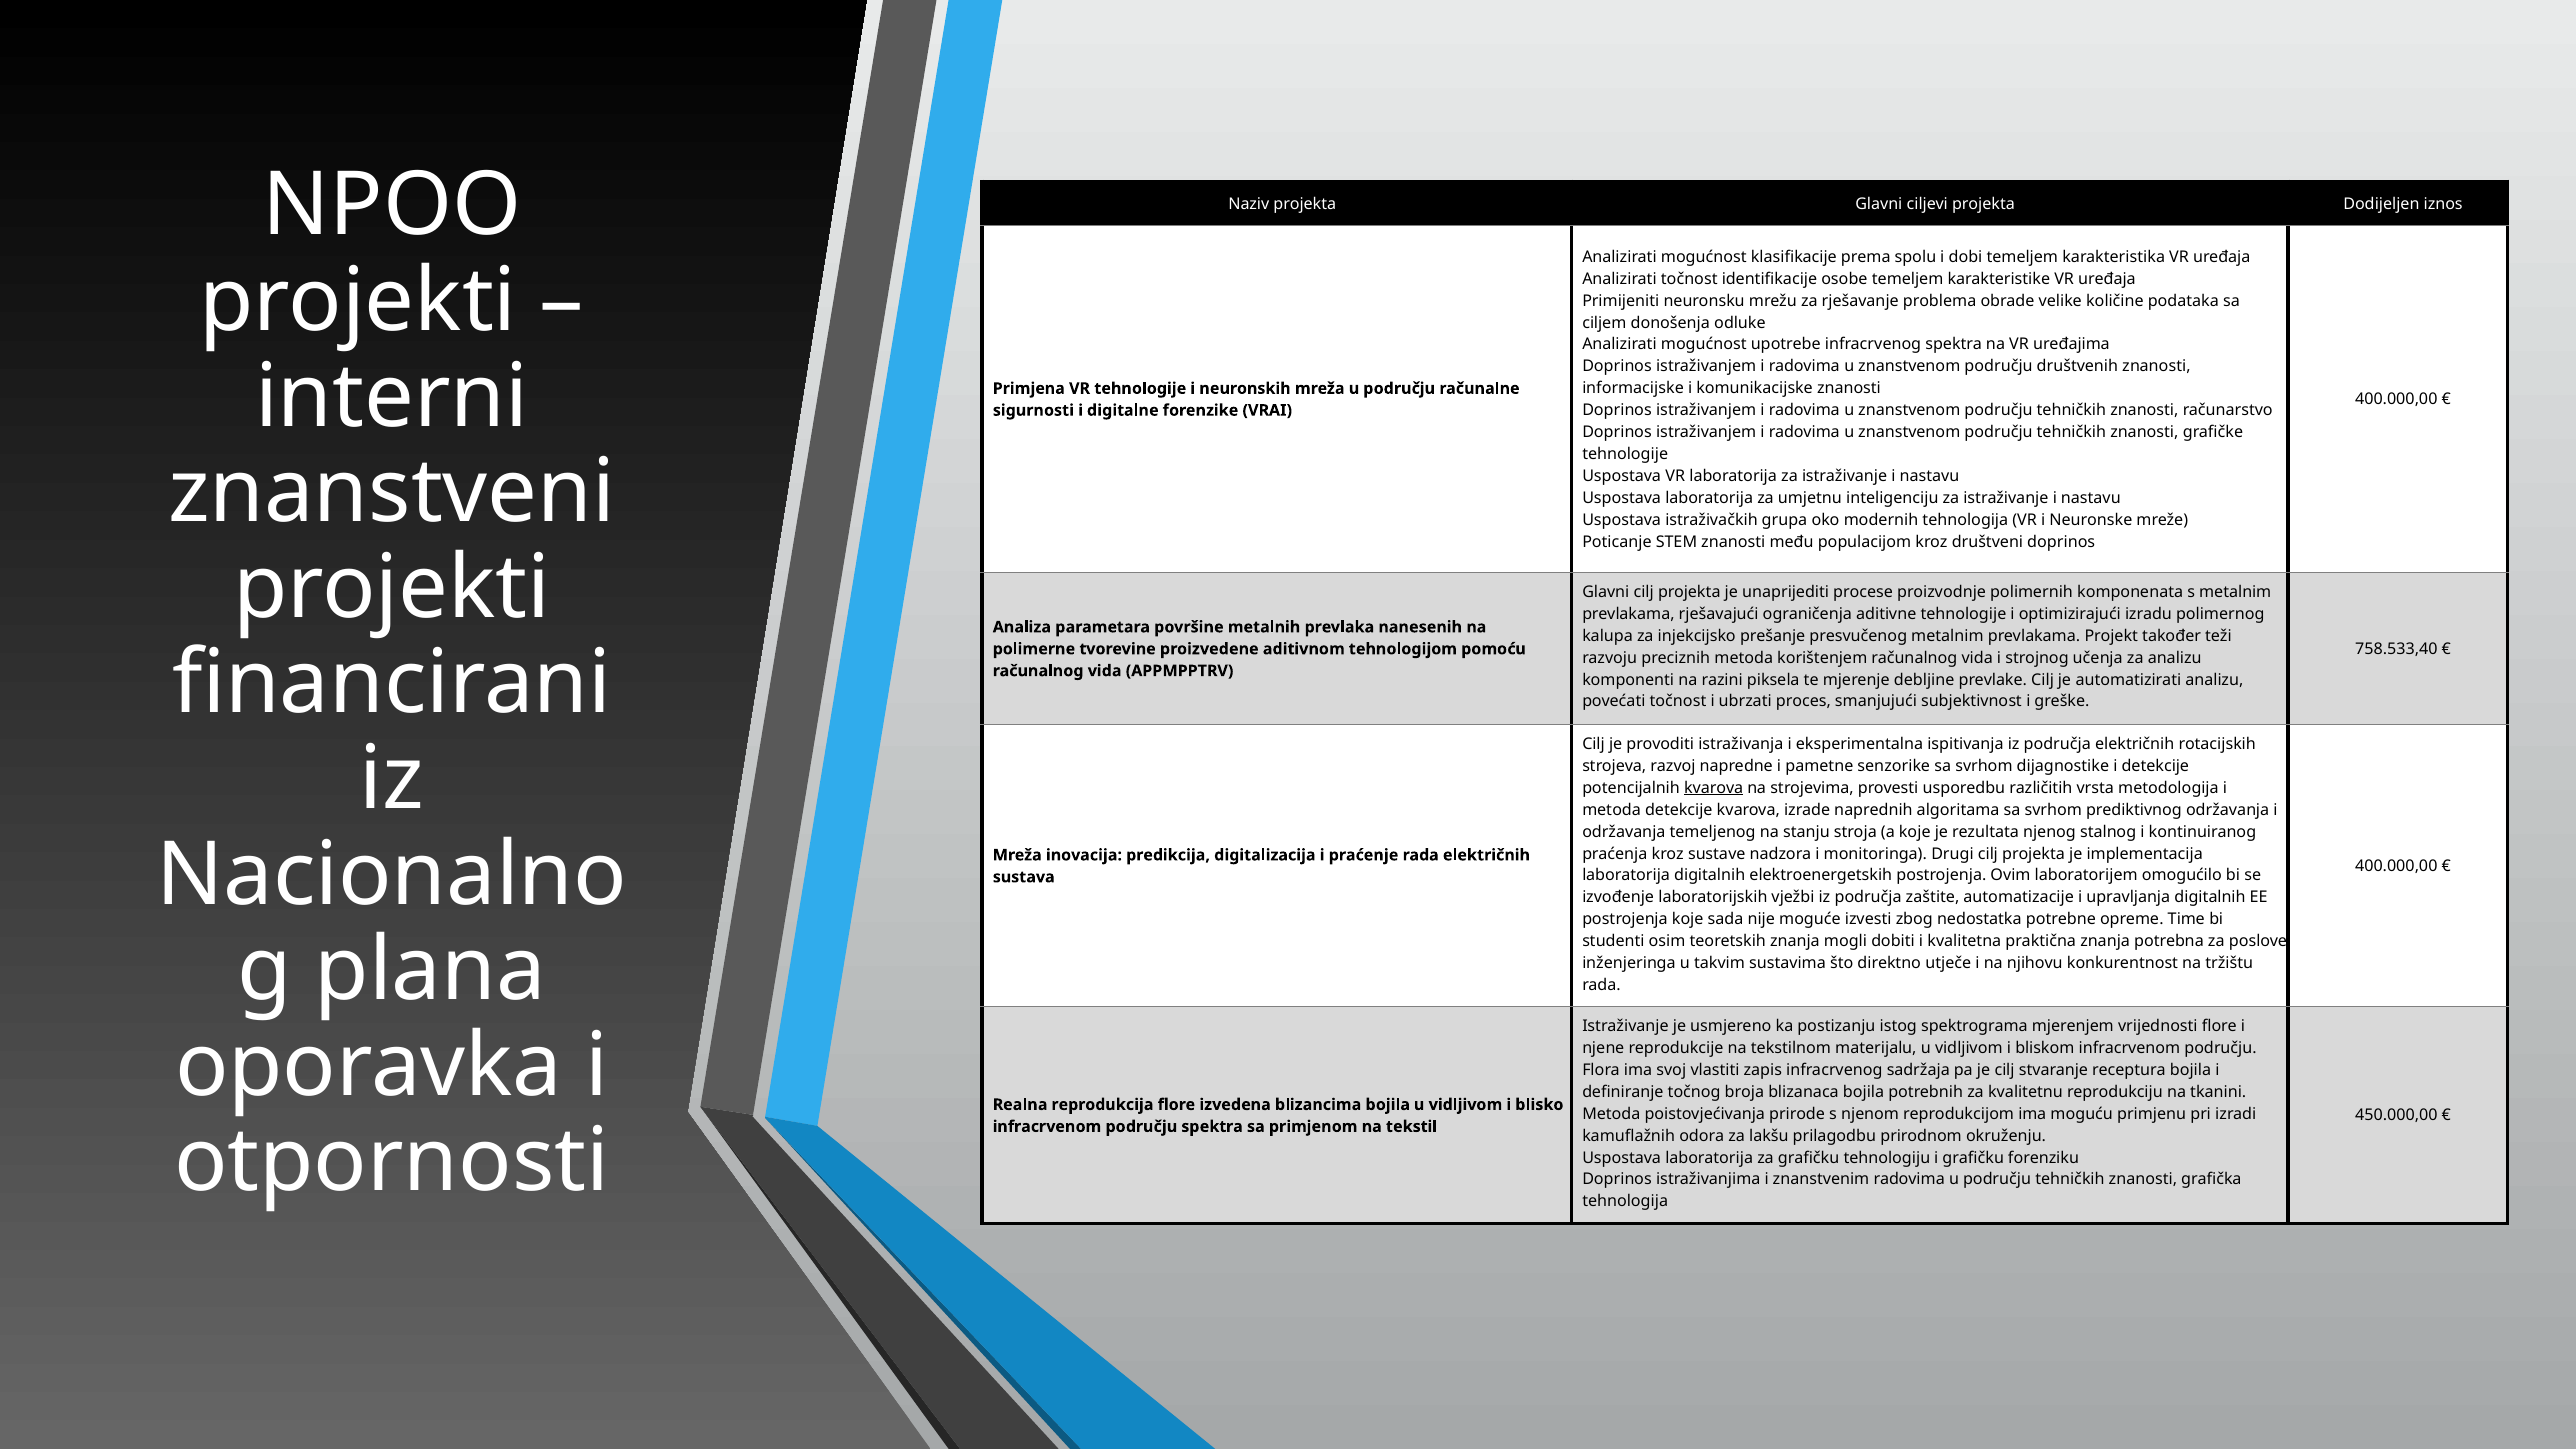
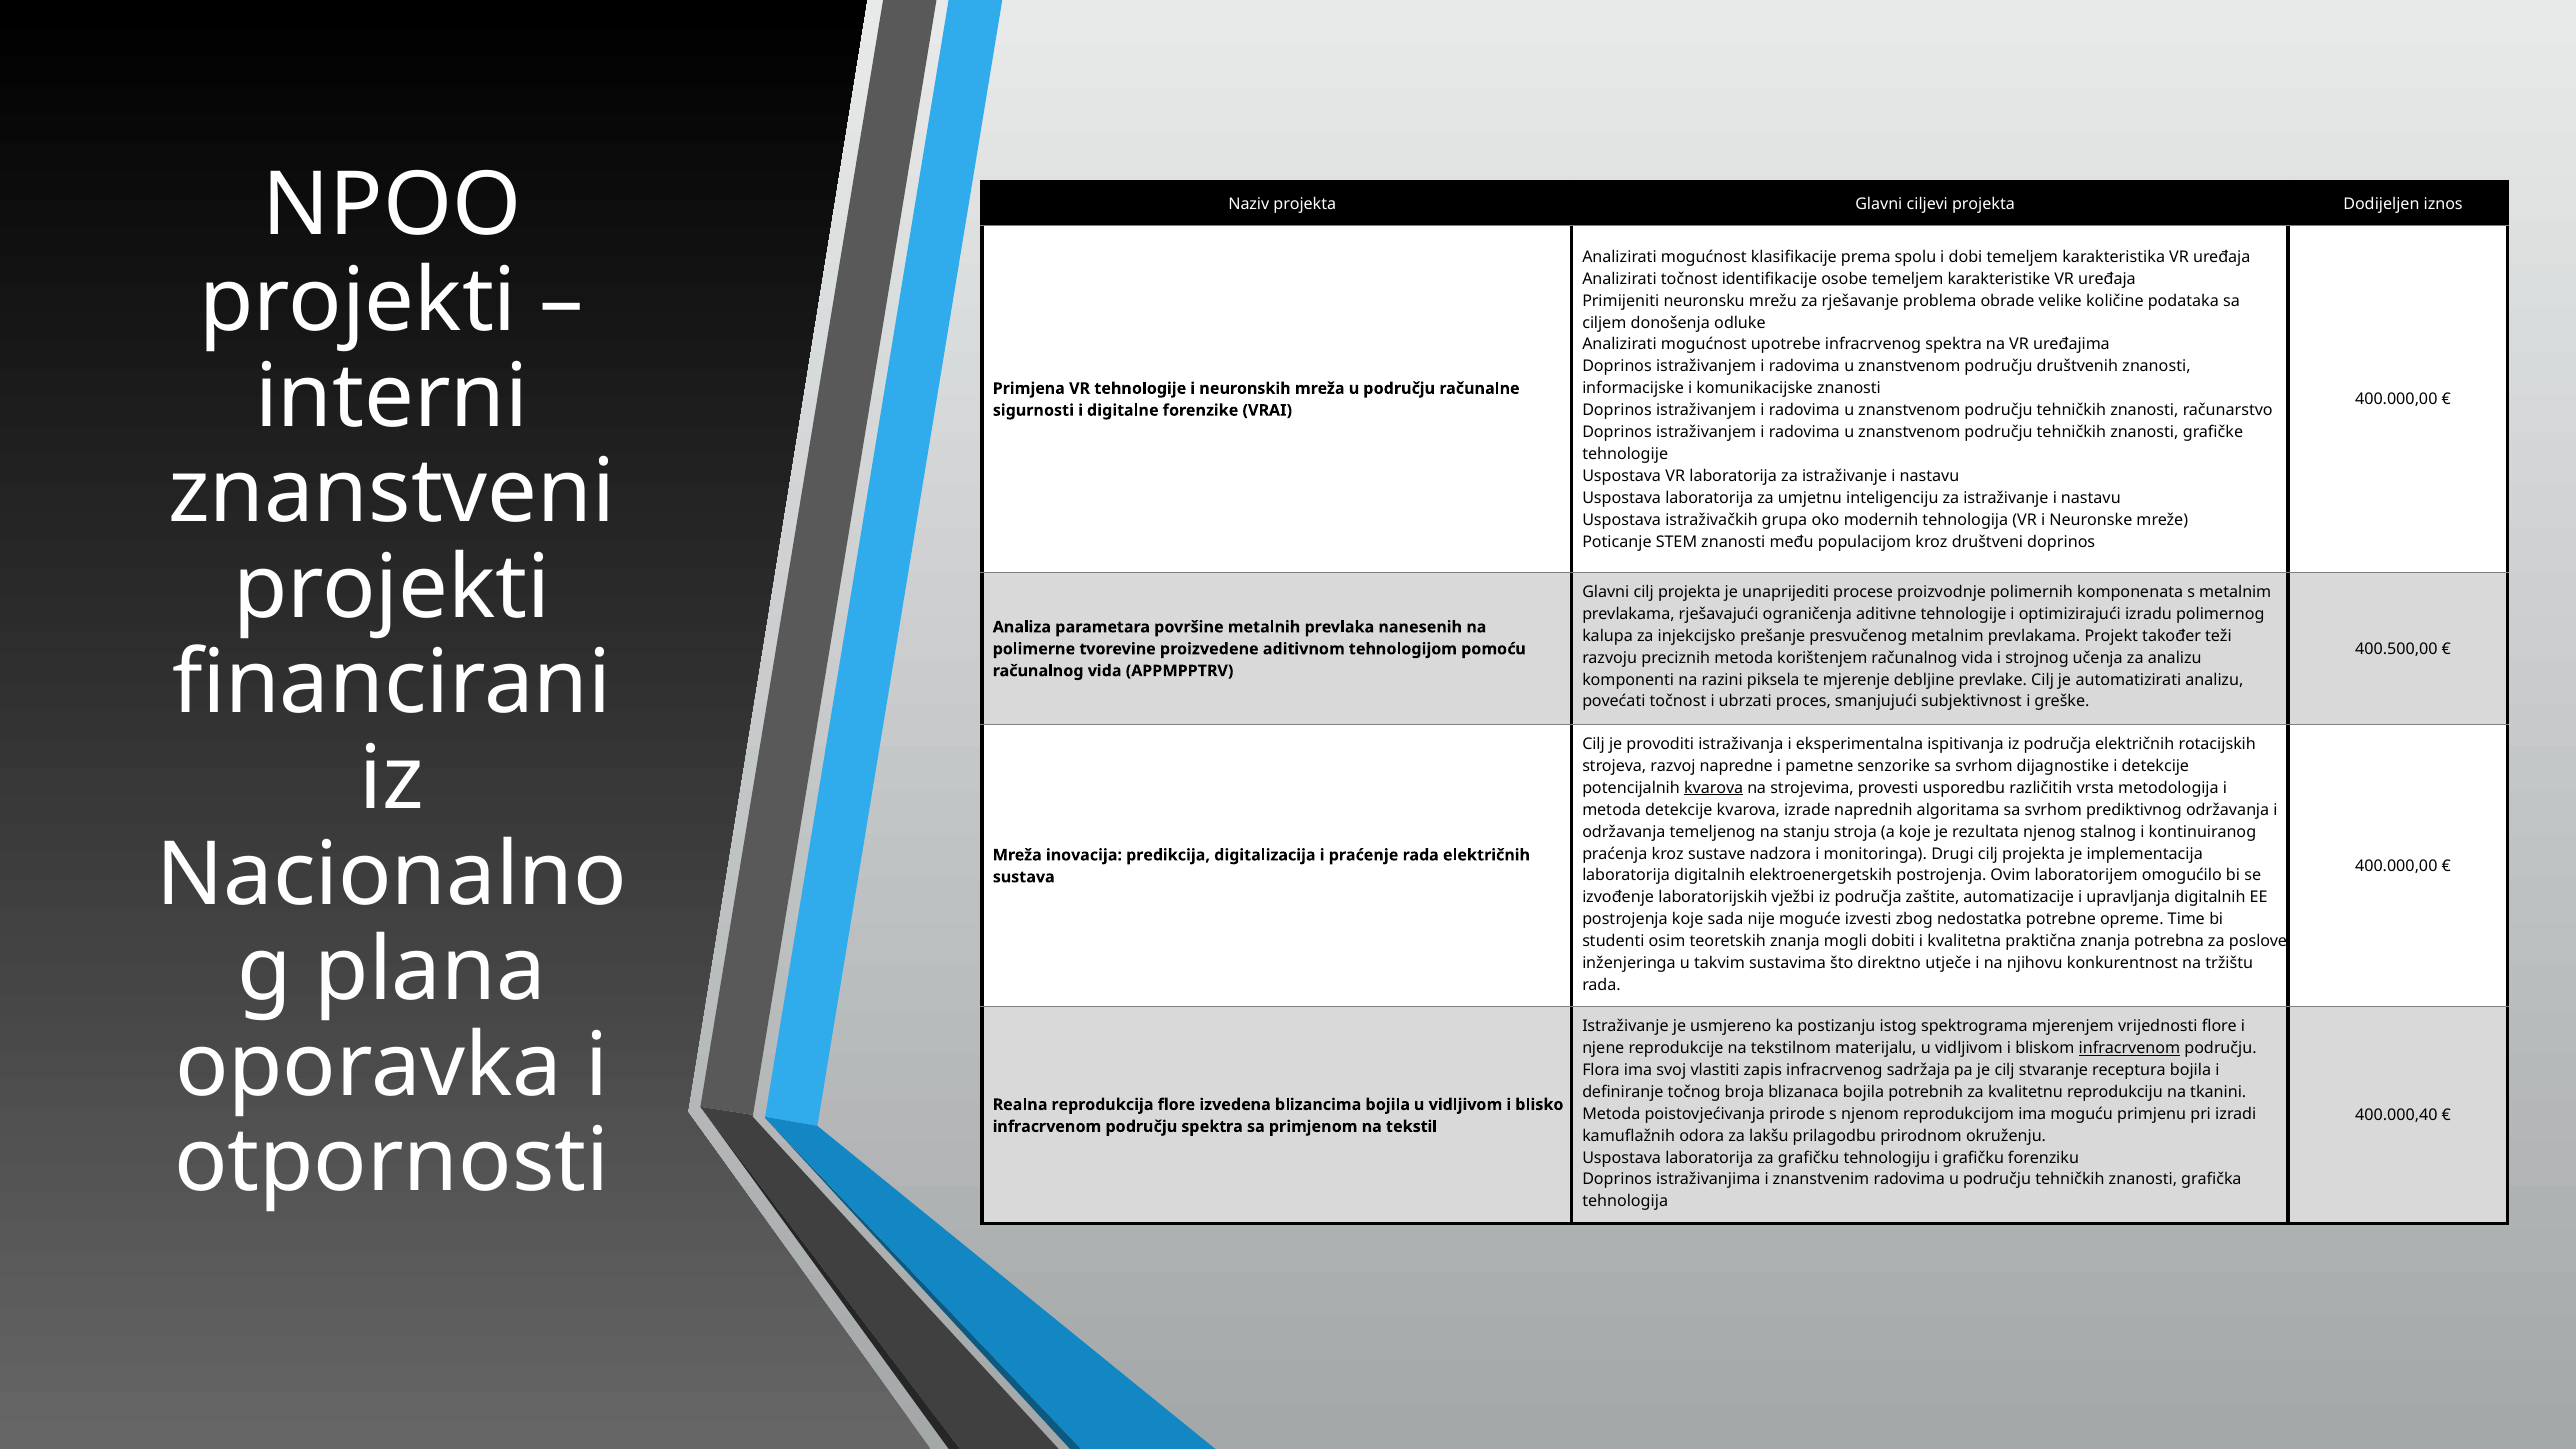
758.533,40: 758.533,40 -> 400.500,00
infracrvenom at (2129, 1048) underline: none -> present
450.000,00: 450.000,00 -> 400.000,40
